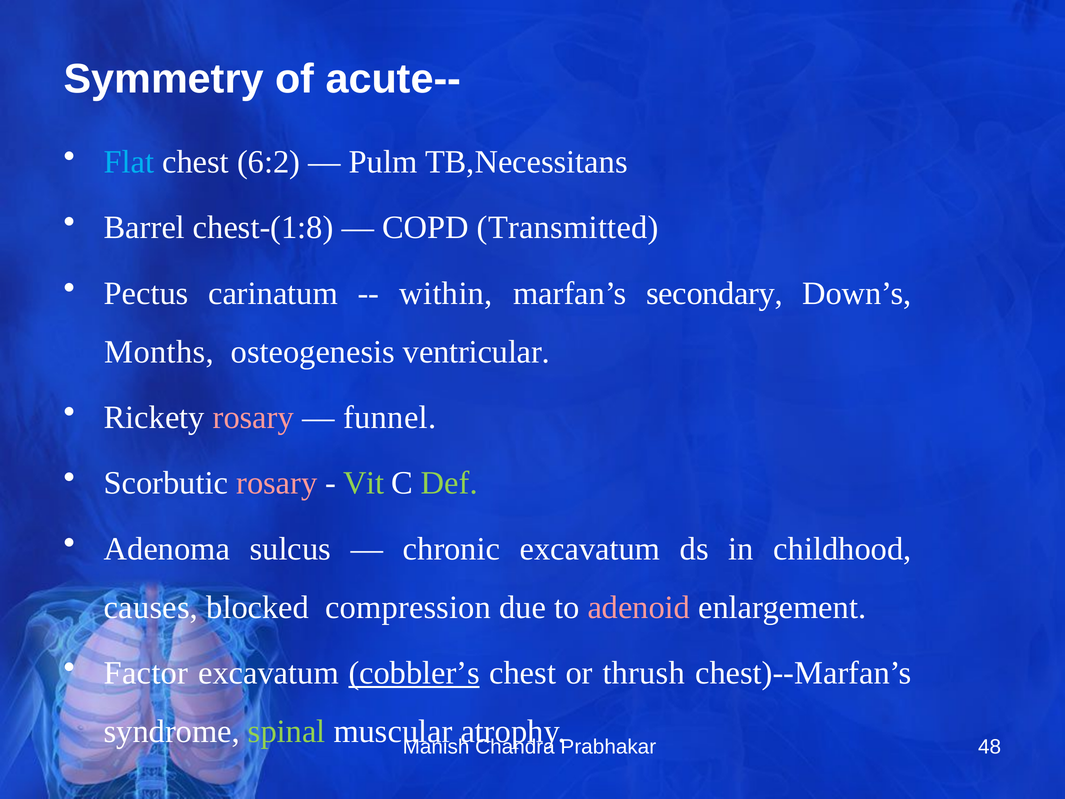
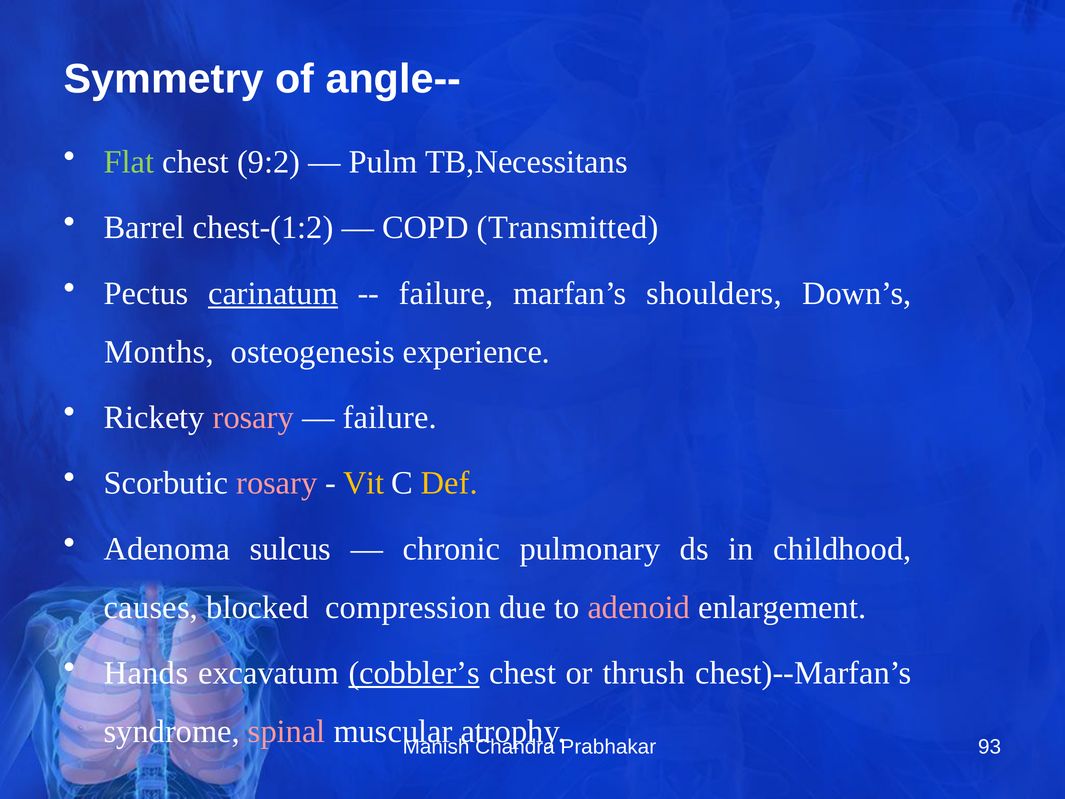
acute--: acute-- -> angle--
Flat colour: light blue -> light green
6:2: 6:2 -> 9:2
chest-(1:8: chest-(1:8 -> chest-(1:2
carinatum underline: none -> present
within at (446, 293): within -> failure
secondary: secondary -> shoulders
ventricular: ventricular -> experience
funnel at (390, 417): funnel -> failure
Vit colour: light green -> yellow
Def colour: light green -> yellow
chronic excavatum: excavatum -> pulmonary
Factor: Factor -> Hands
spinal colour: light green -> pink
48: 48 -> 93
